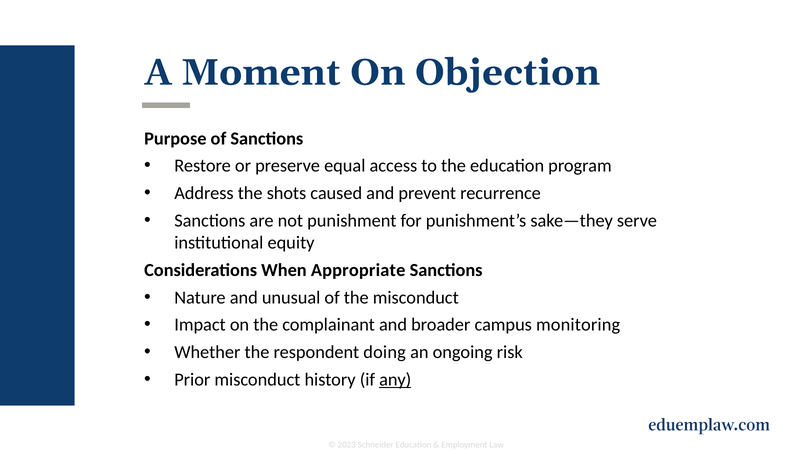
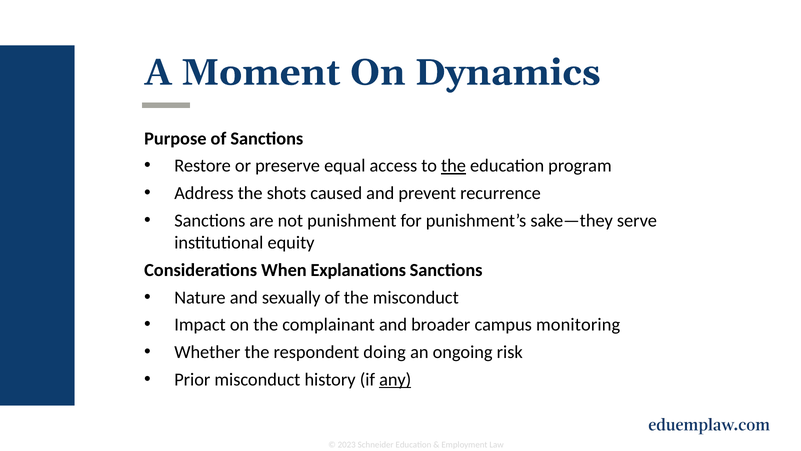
Objection: Objection -> Dynamics
the at (454, 166) underline: none -> present
Appropriate: Appropriate -> Explanations
unusual: unusual -> sexually
